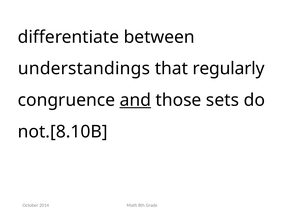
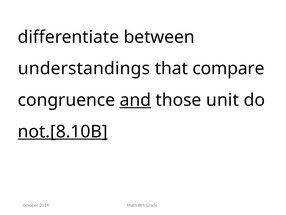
regularly: regularly -> compare
sets: sets -> unit
not.[8.10B underline: none -> present
